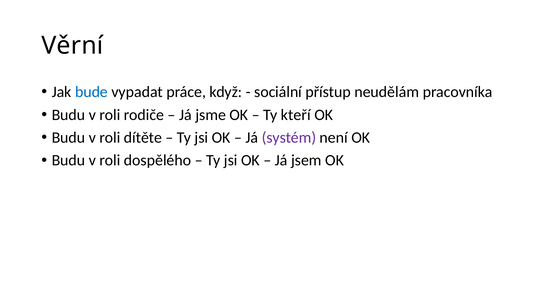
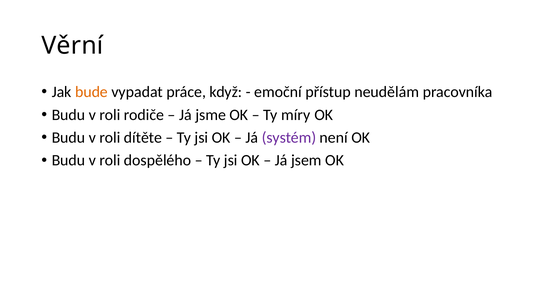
bude colour: blue -> orange
sociální: sociální -> emoční
kteří: kteří -> míry
